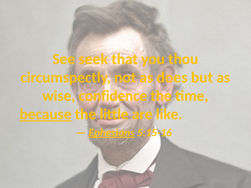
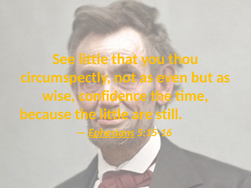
See seek: seek -> little
does: does -> even
because underline: present -> none
like: like -> still
